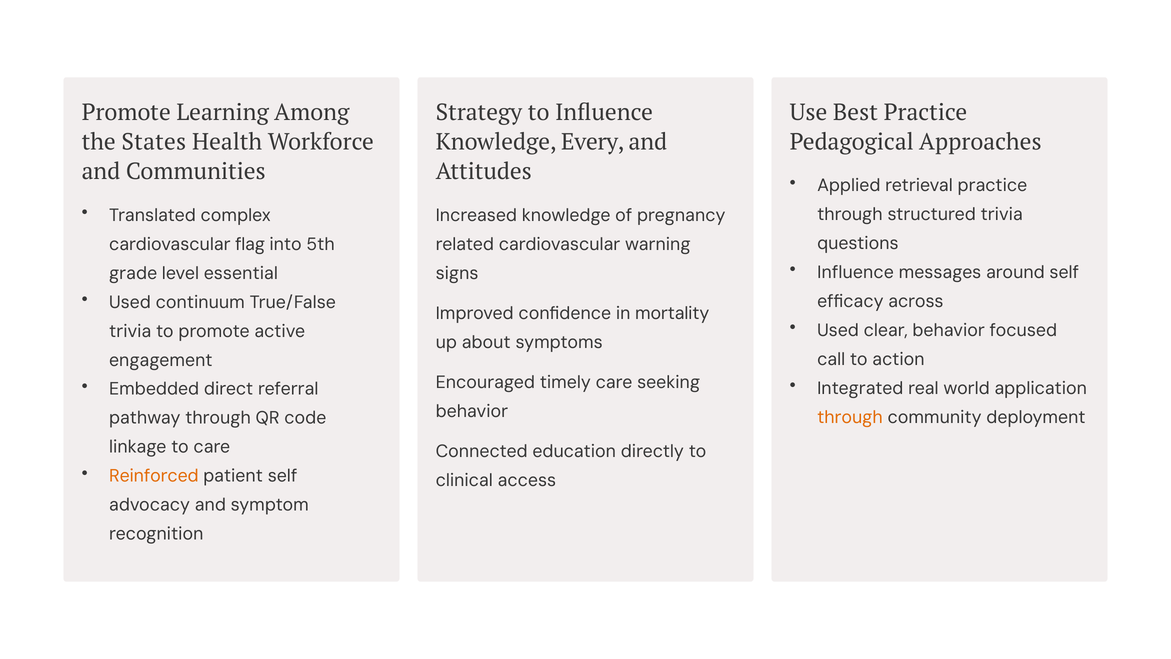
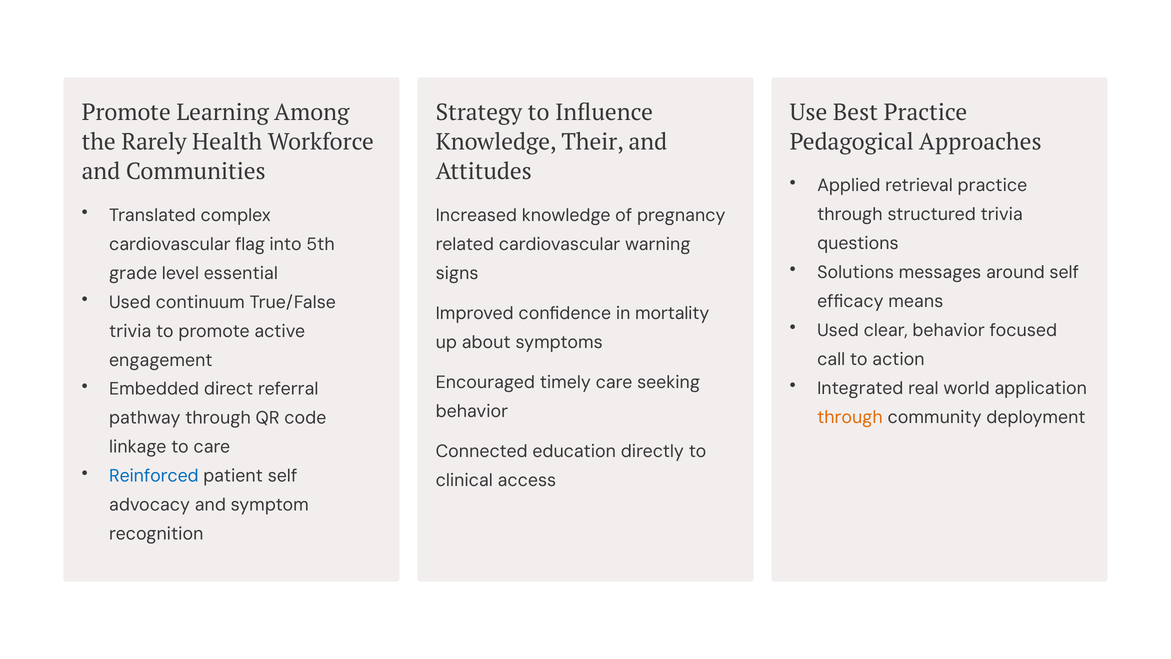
States: States -> Rarely
Every: Every -> Their
Influence at (856, 272): Influence -> Solutions
across: across -> means
Reinforced colour: orange -> blue
